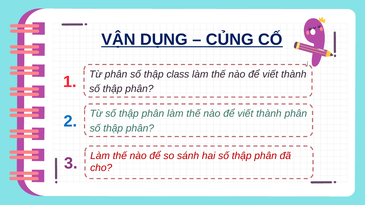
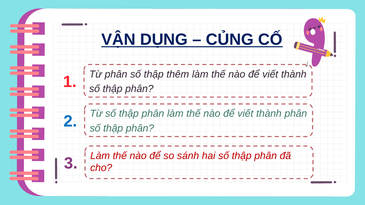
class: class -> thêm
